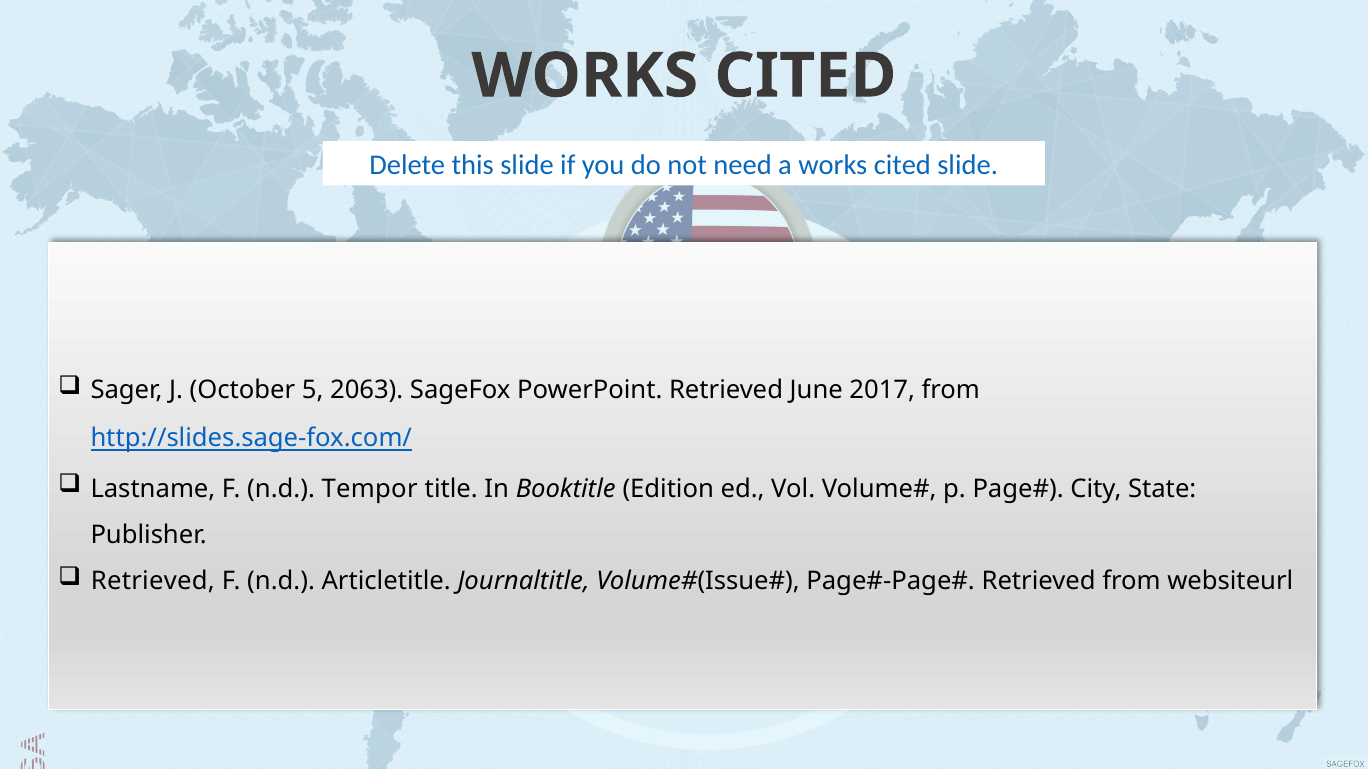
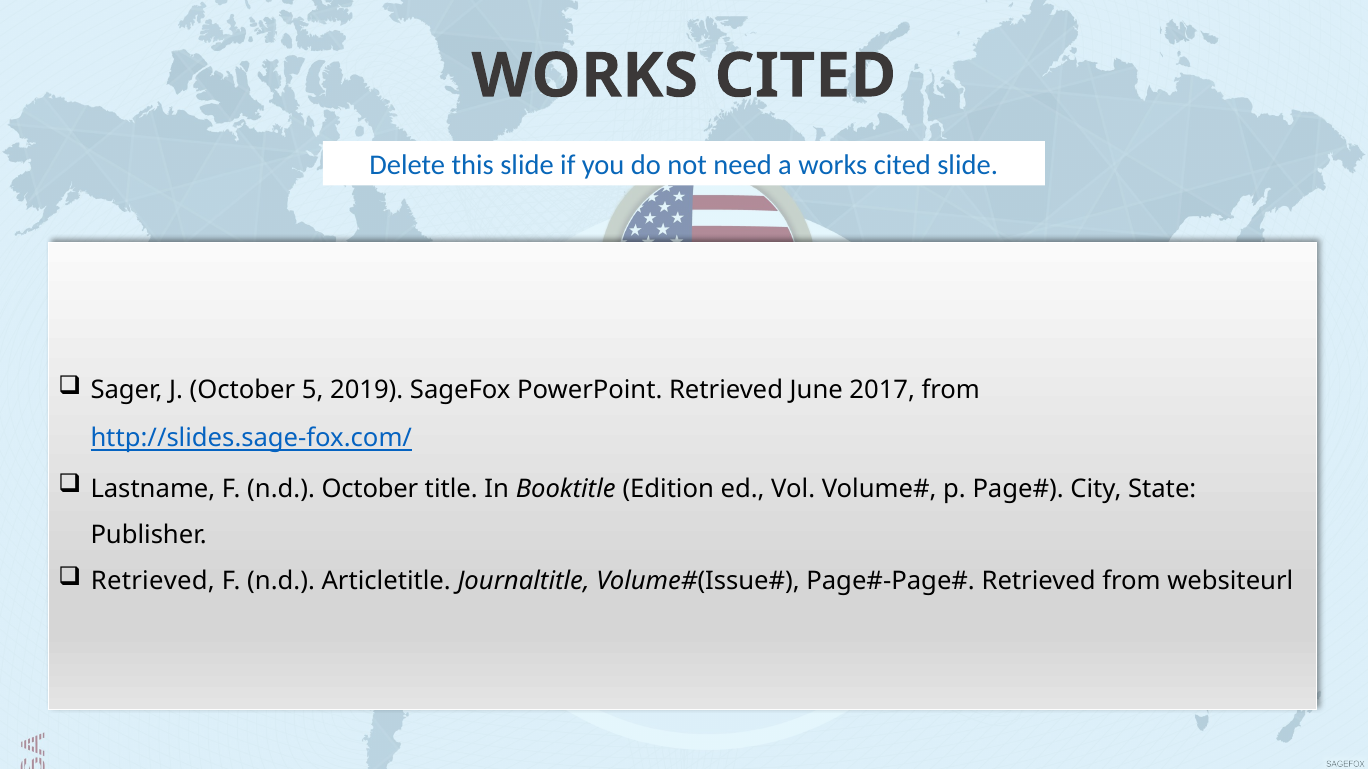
2063: 2063 -> 2019
n.d Tempor: Tempor -> October
